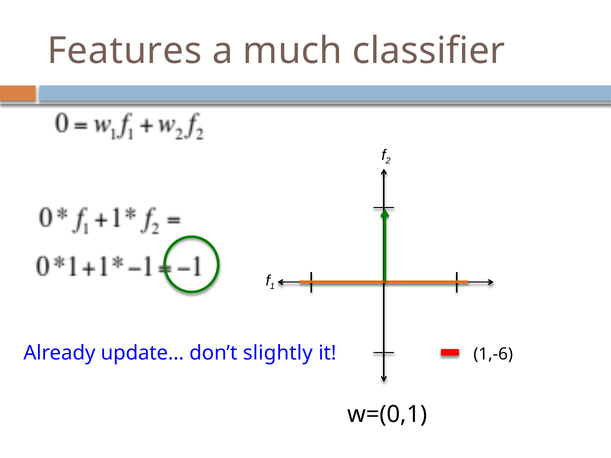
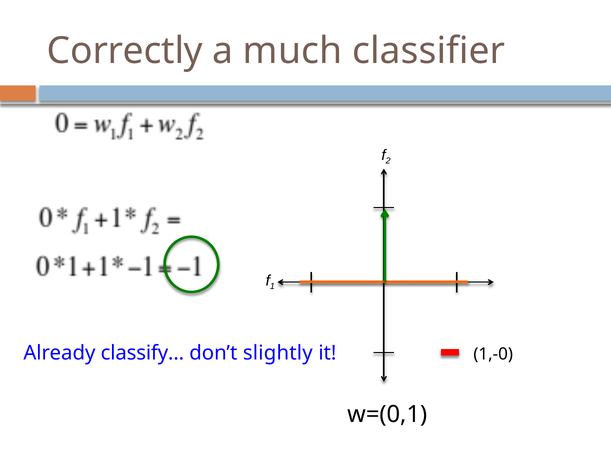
Features: Features -> Correctly
update…: update… -> classify…
1,-6: 1,-6 -> 1,-0
